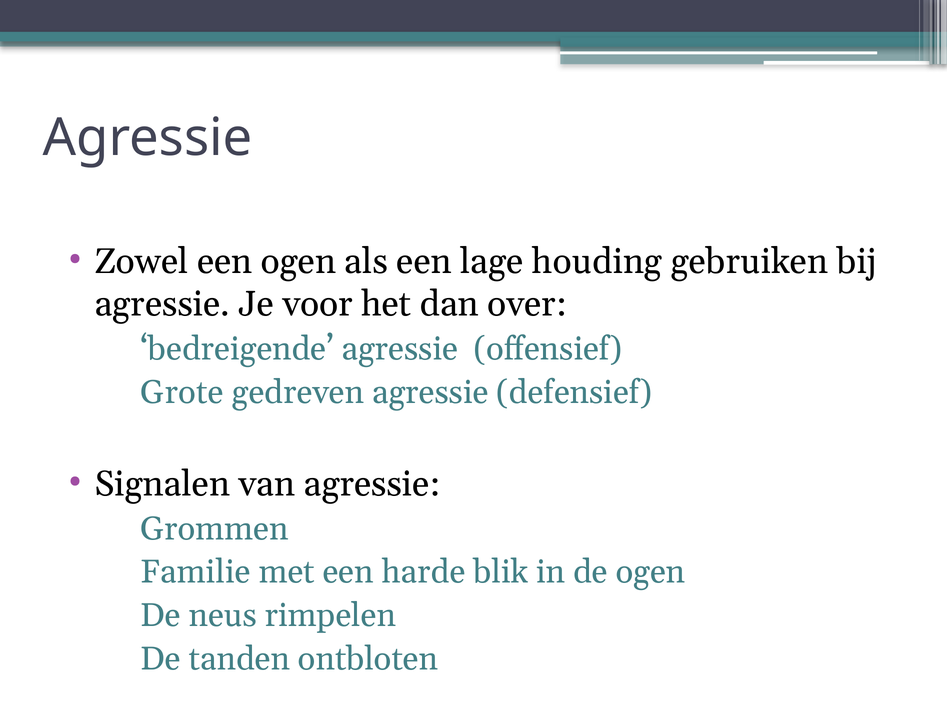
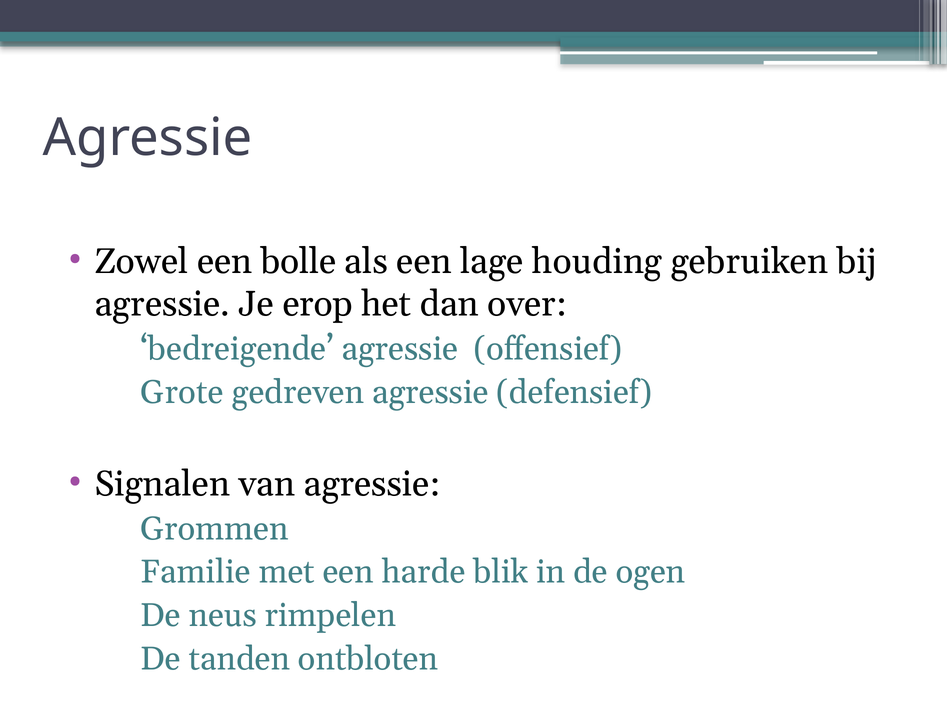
een ogen: ogen -> bolle
voor: voor -> erop
